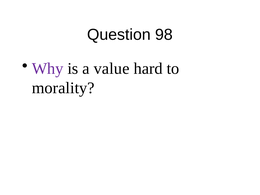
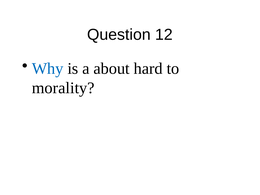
98: 98 -> 12
Why colour: purple -> blue
value: value -> about
